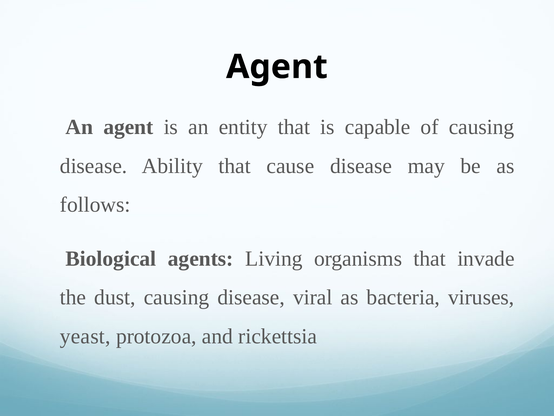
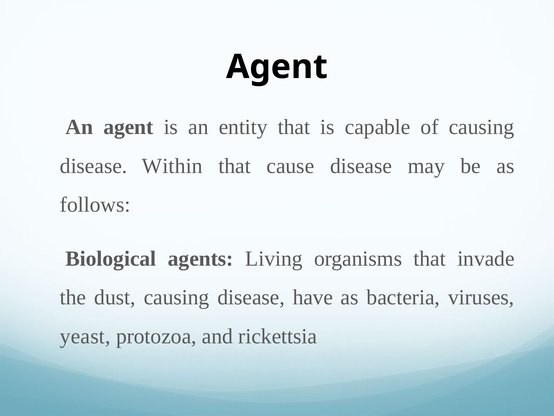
Ability: Ability -> Within
viral: viral -> have
